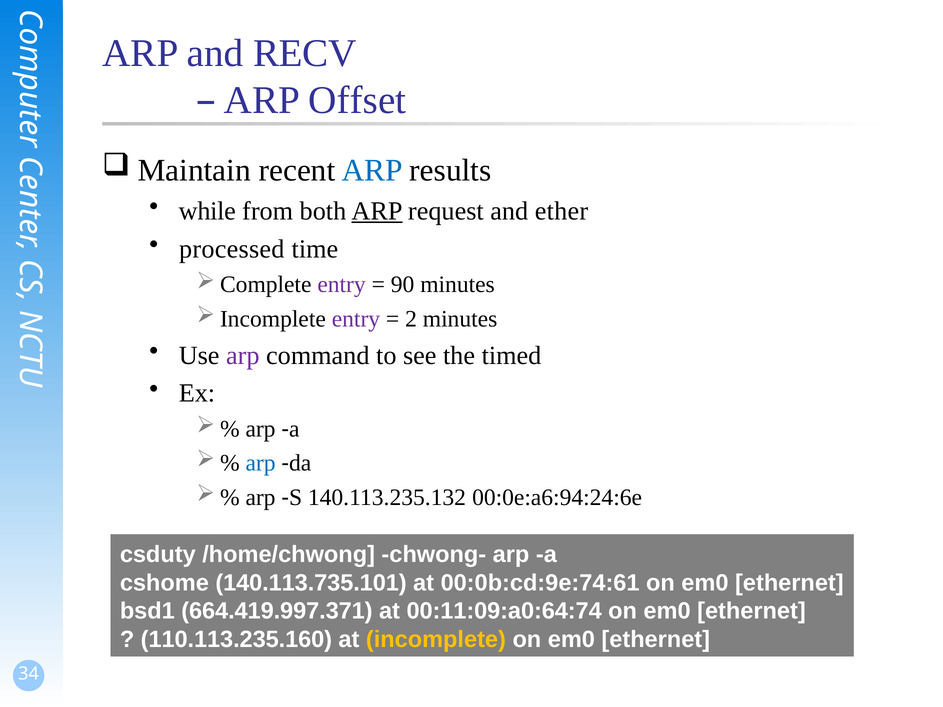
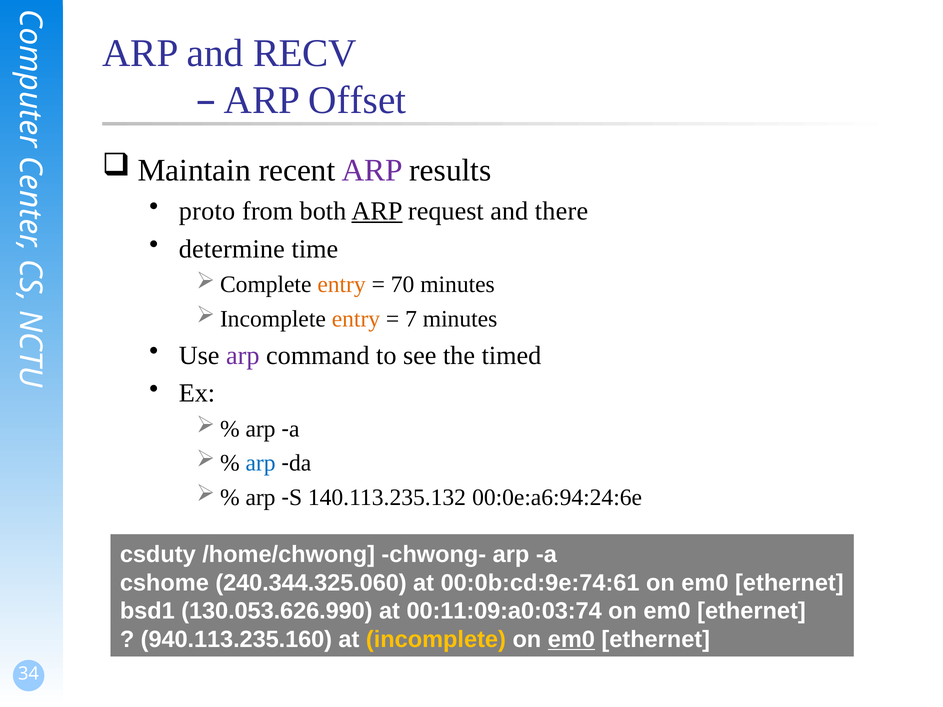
ARP at (372, 170) colour: blue -> purple
while: while -> proto
ether: ether -> there
processed: processed -> determine
entry at (342, 285) colour: purple -> orange
90: 90 -> 70
entry at (356, 319) colour: purple -> orange
2: 2 -> 7
140.113.735.101: 140.113.735.101 -> 240.344.325.060
664.419.997.371: 664.419.997.371 -> 130.053.626.990
00:11:09:a0:64:74: 00:11:09:a0:64:74 -> 00:11:09:a0:03:74
110.113.235.160: 110.113.235.160 -> 940.113.235.160
em0 at (571, 640) underline: none -> present
